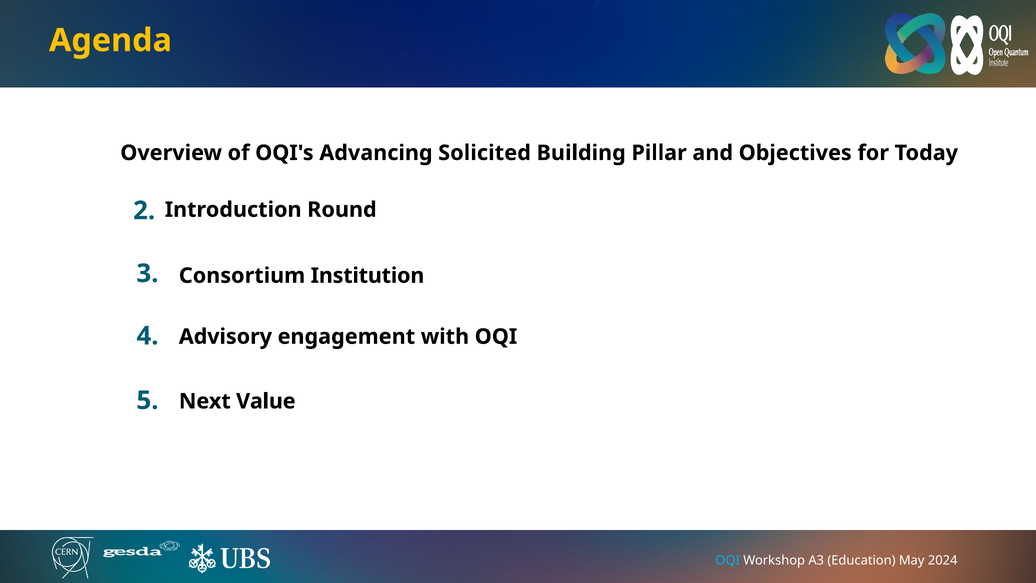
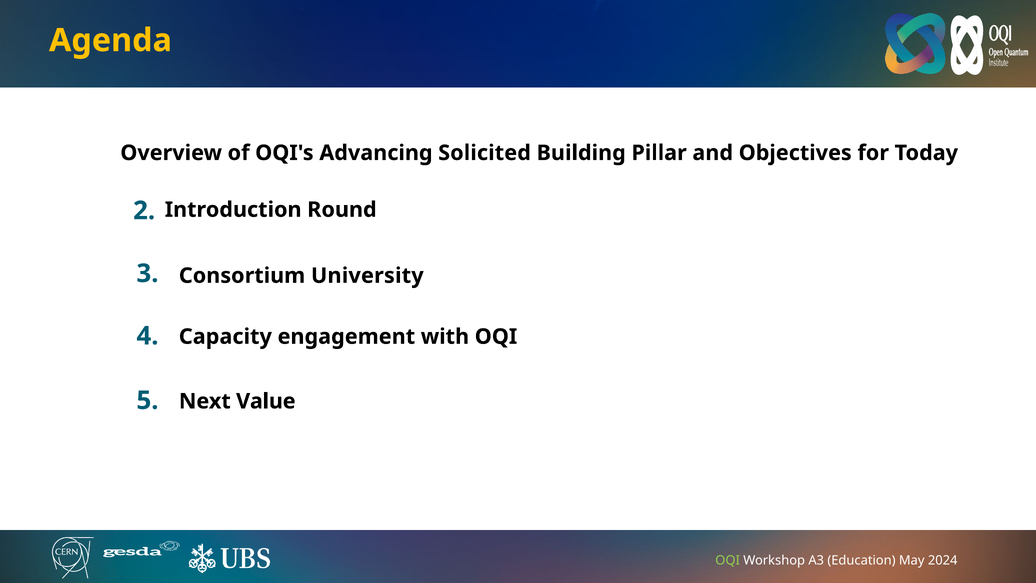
Institution: Institution -> University
Advisory: Advisory -> Capacity
OQI at (728, 560) colour: light blue -> light green
